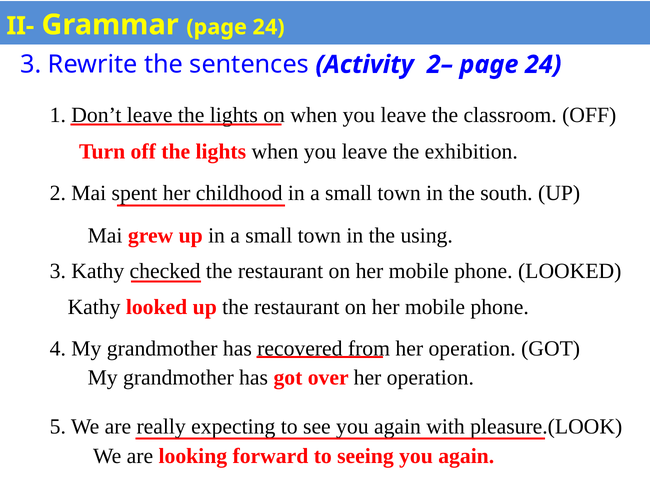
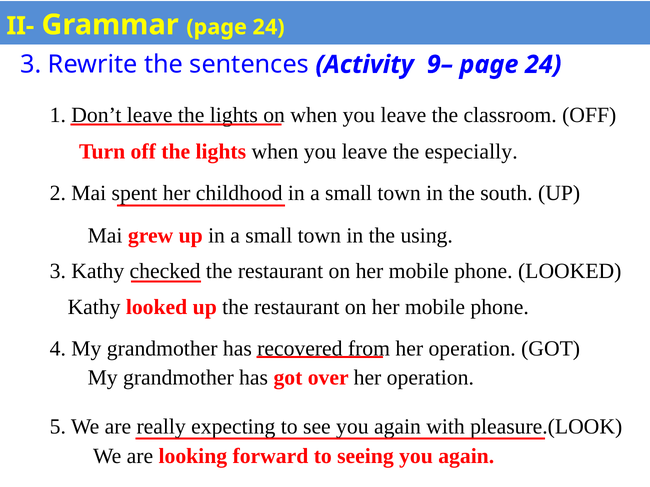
2–: 2– -> 9–
exhibition: exhibition -> especially
